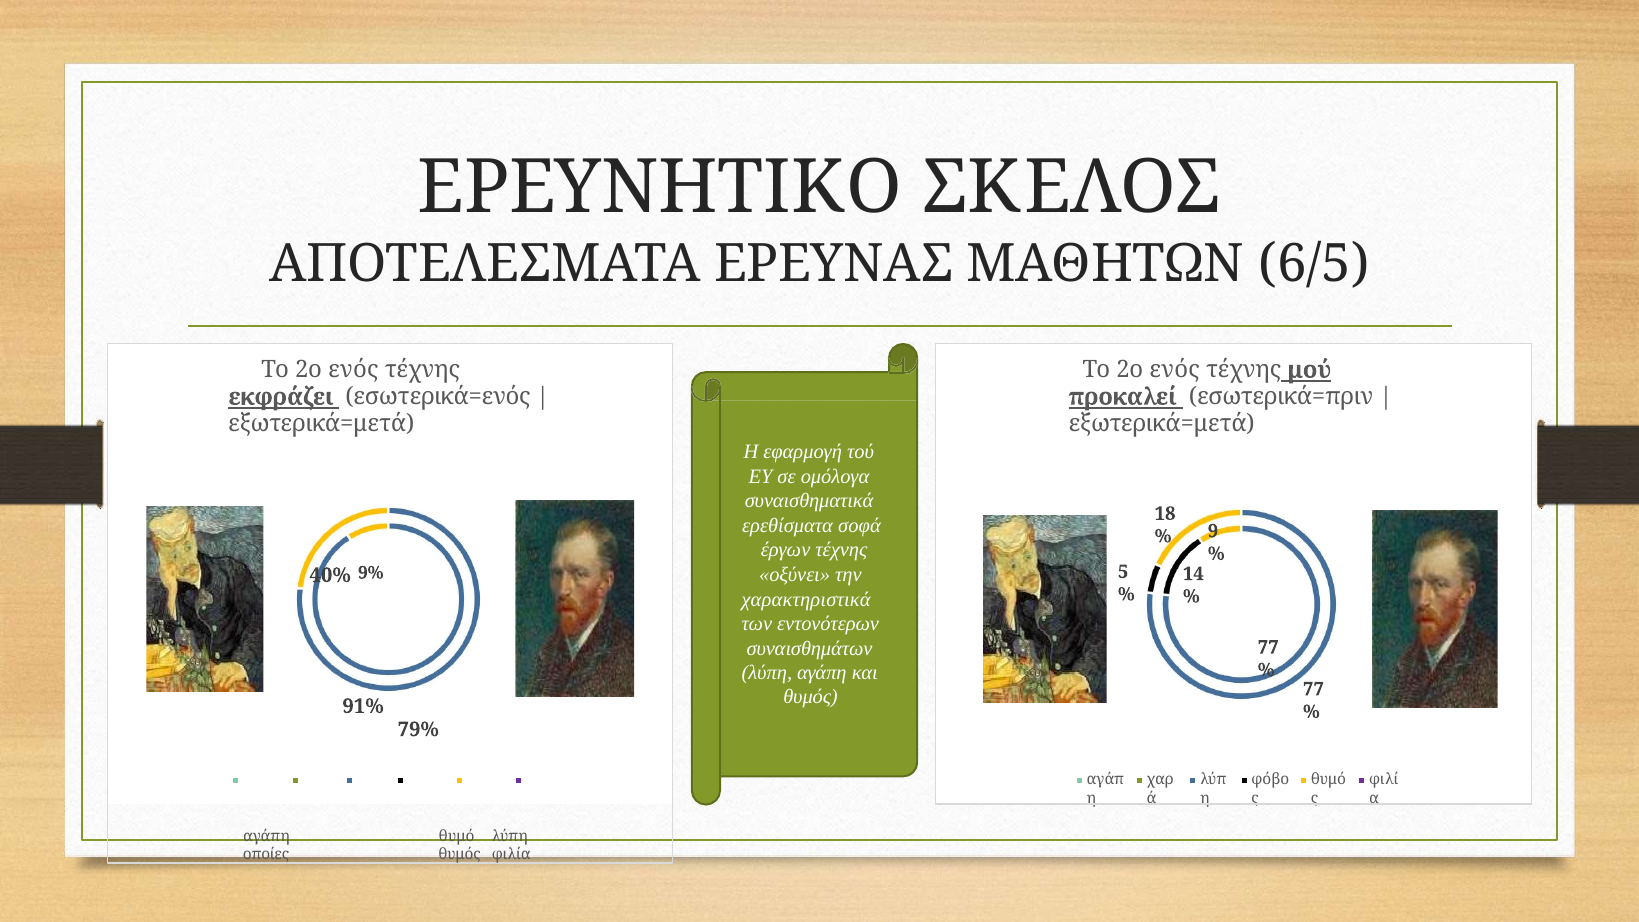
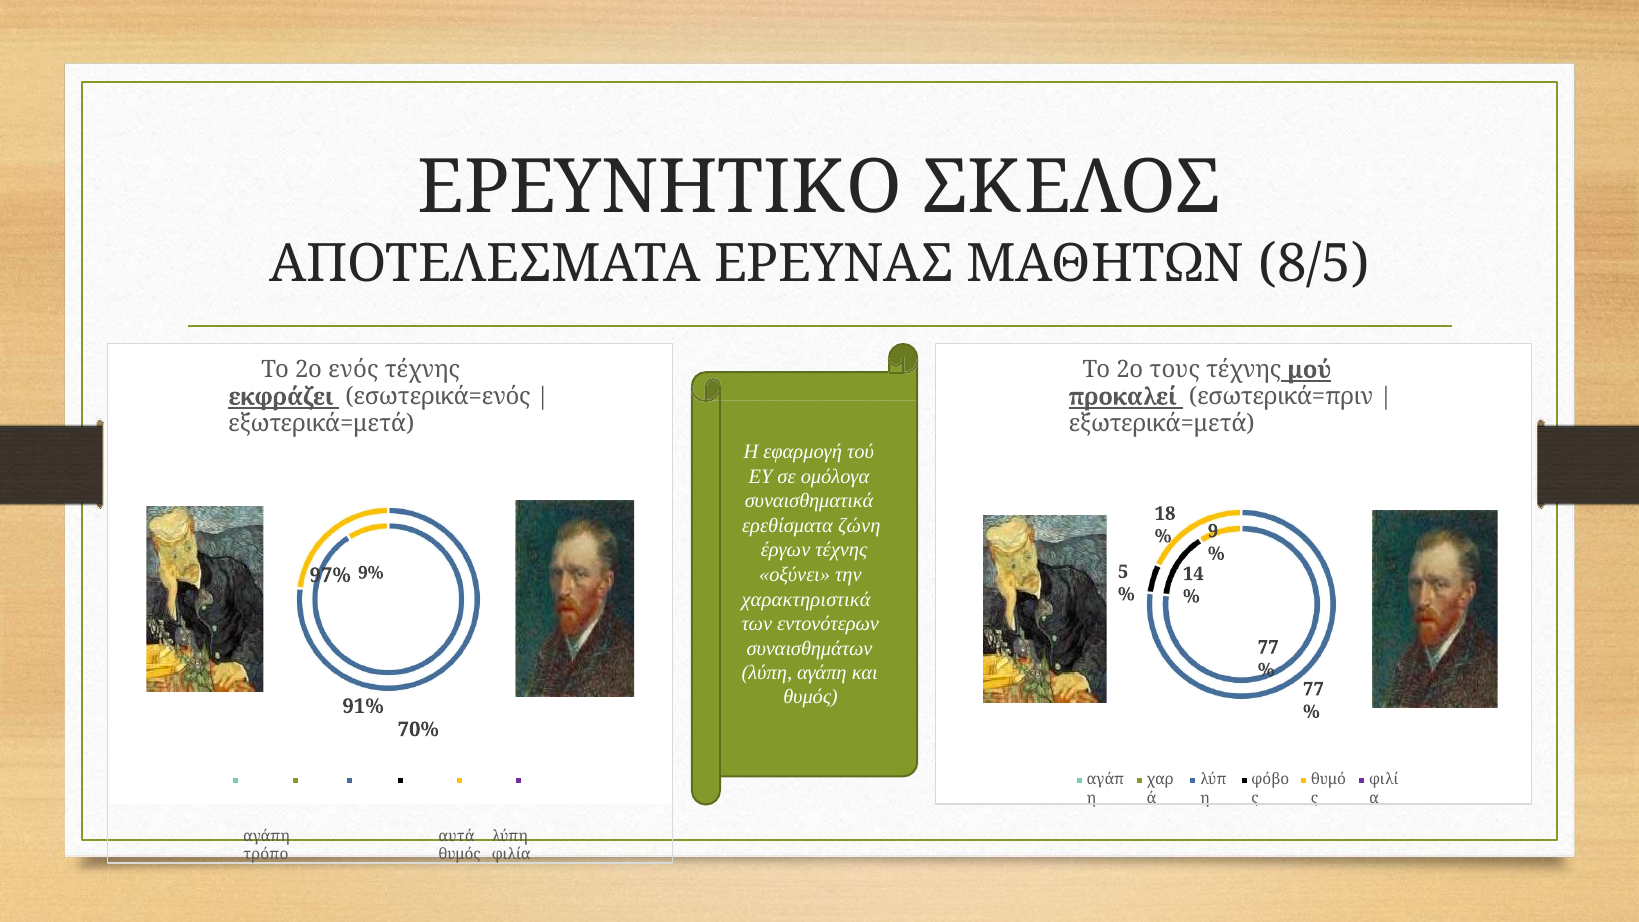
6/5: 6/5 -> 8/5
ενός at (1175, 370): ενός -> τους
σοφά: σοφά -> ζώνη
40%: 40% -> 97%
79%: 79% -> 70%
αγάπη θυμό: θυμό -> αυτά
οποίες: οποίες -> τρόπο
